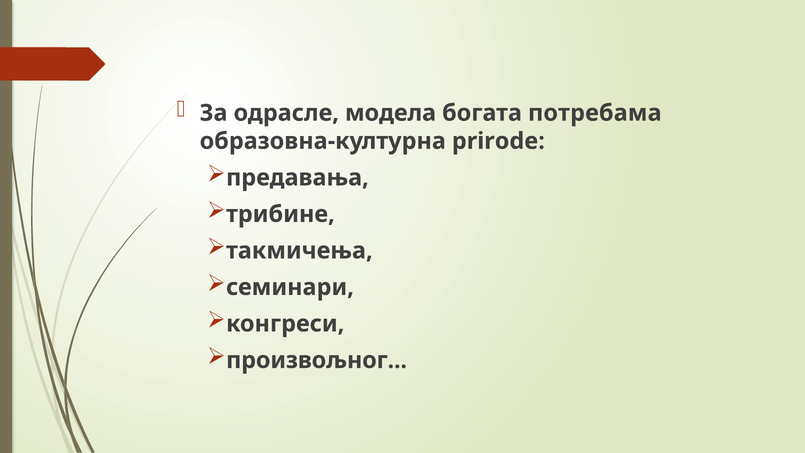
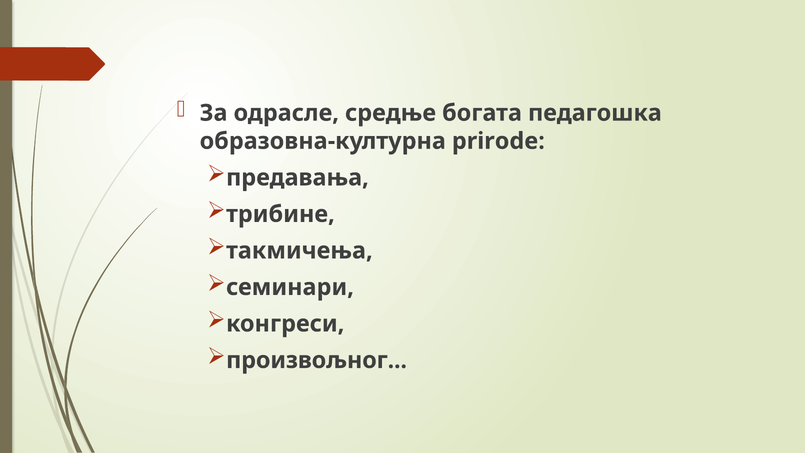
модела: модела -> средње
потребама: потребама -> педагошка
